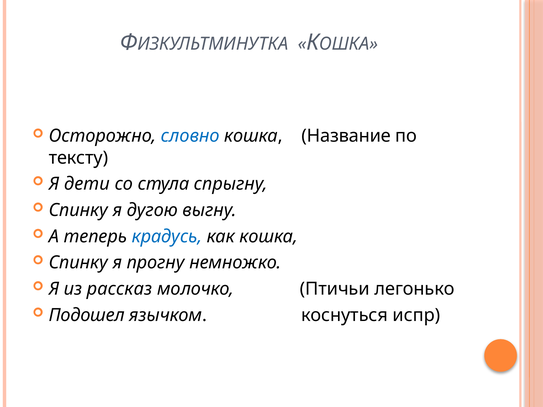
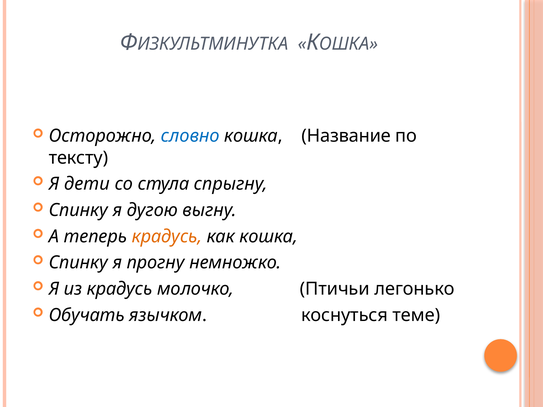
крадусь at (167, 237) colour: blue -> orange
из рассказ: рассказ -> крадусь
Подошел: Подошел -> Обучать
испр: испр -> теме
